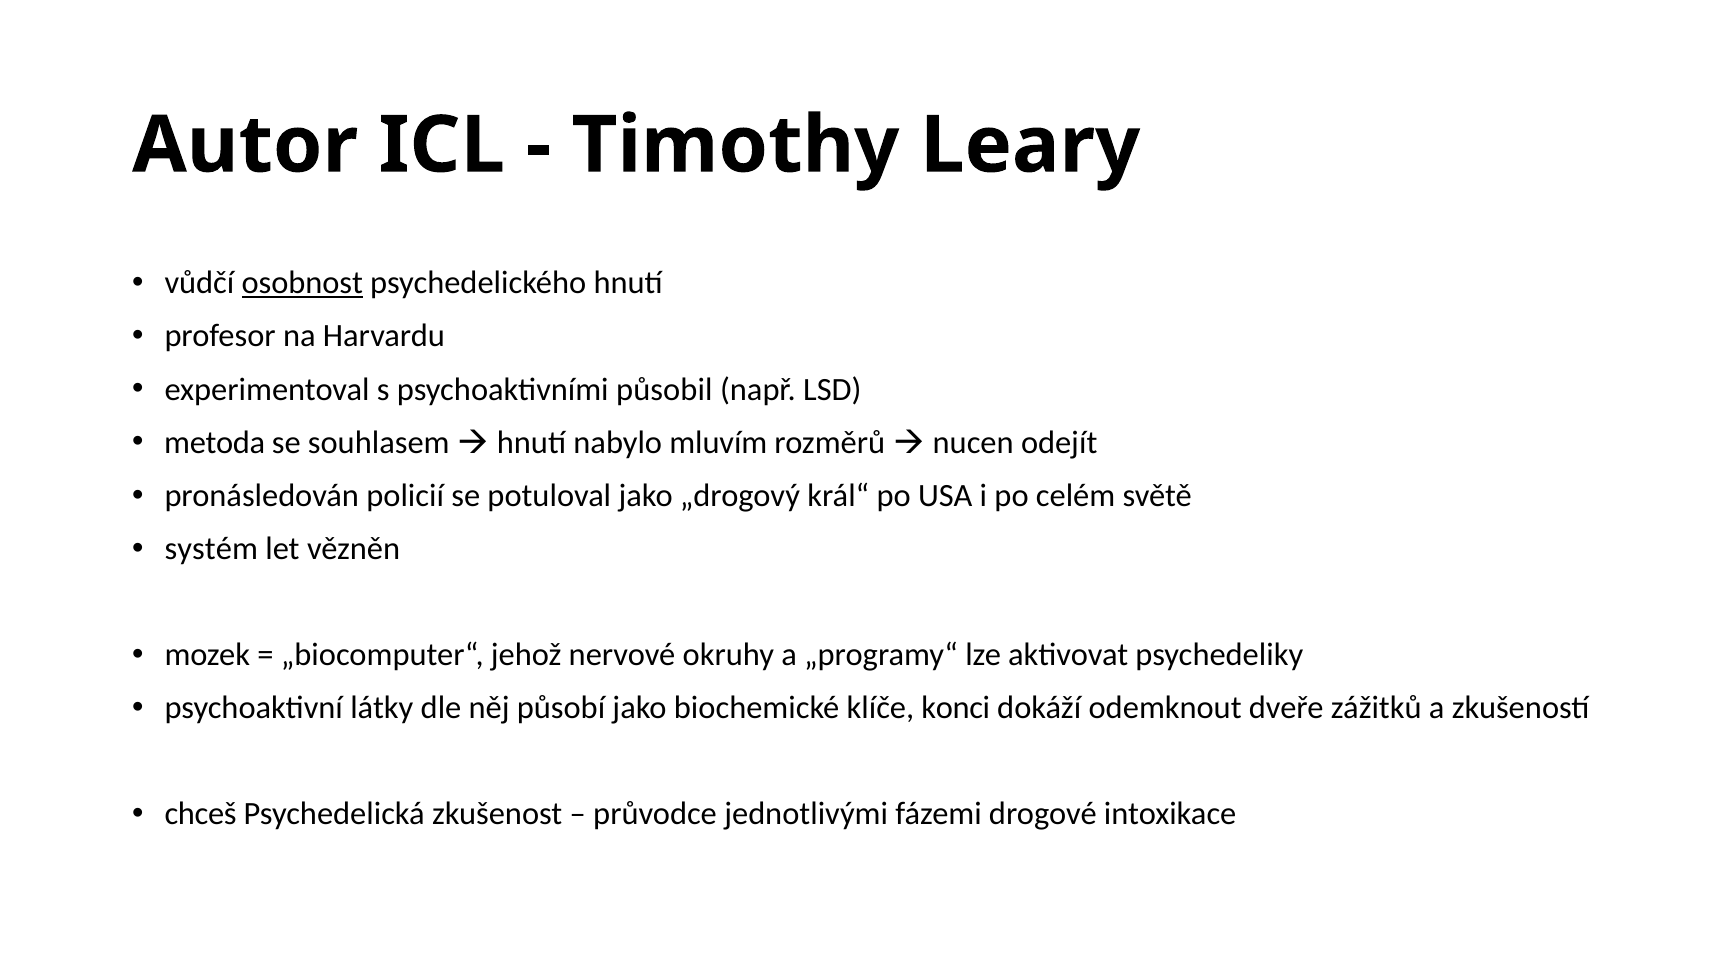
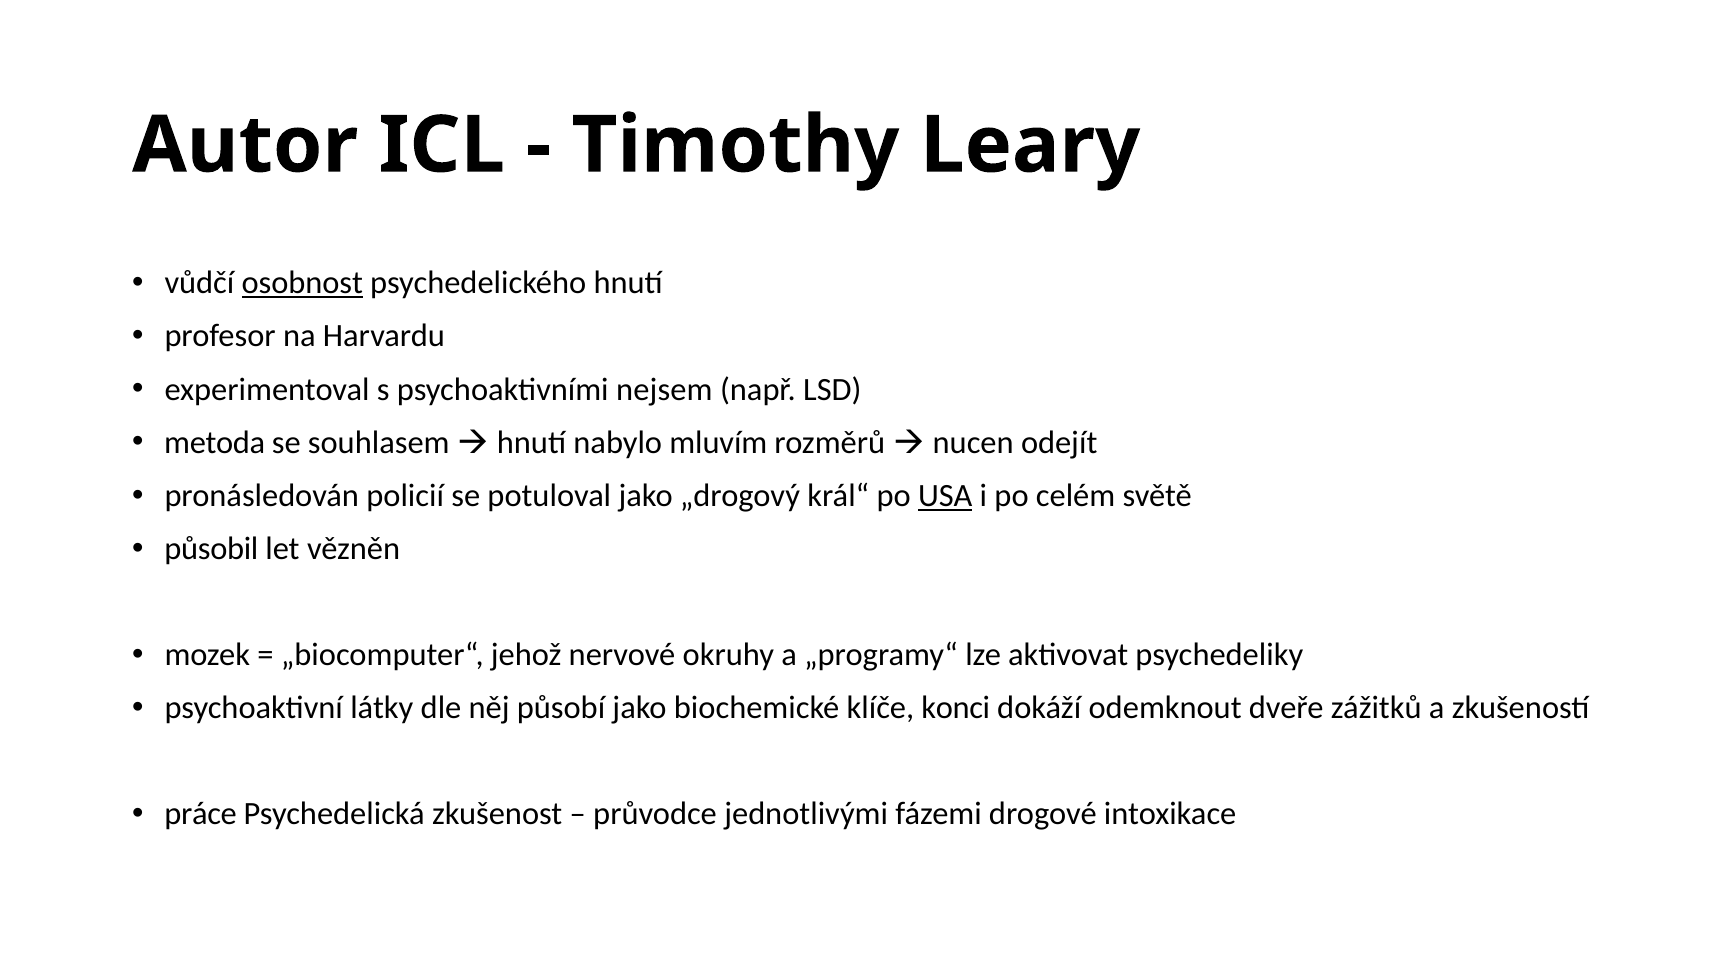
působil: působil -> nejsem
USA underline: none -> present
systém: systém -> působil
chceš: chceš -> práce
